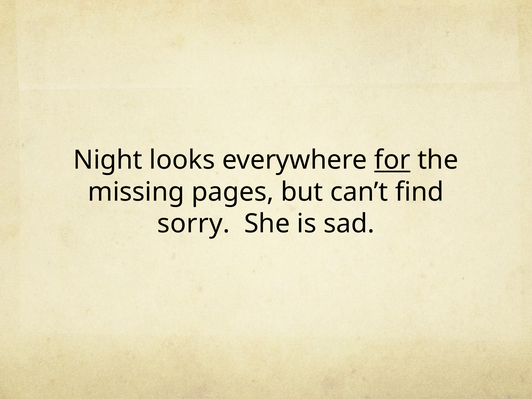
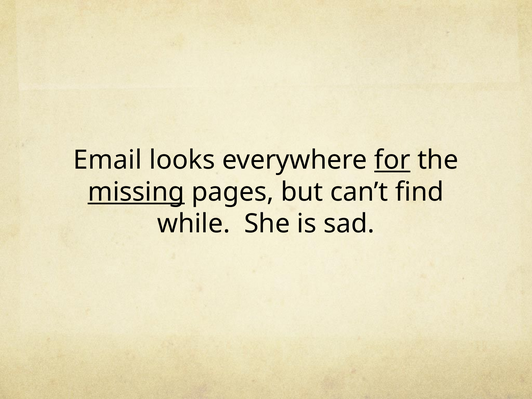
Night: Night -> Email
missing underline: none -> present
sorry: sorry -> while
